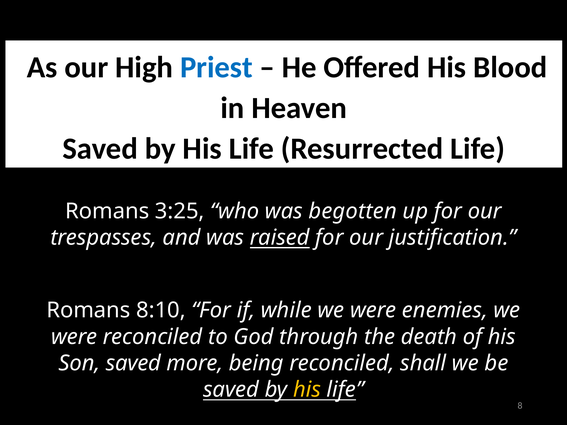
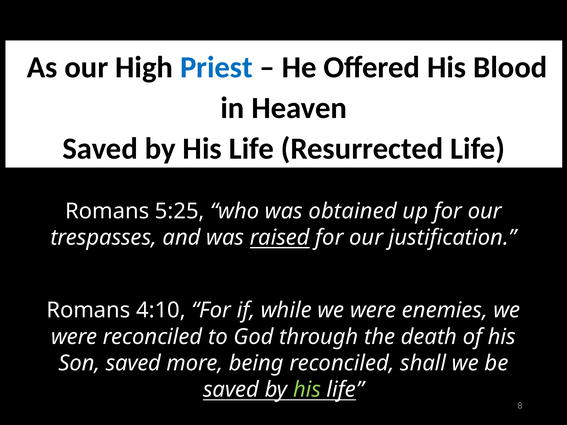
3:25: 3:25 -> 5:25
begotten: begotten -> obtained
8:10: 8:10 -> 4:10
his at (307, 390) colour: yellow -> light green
